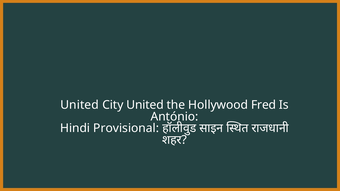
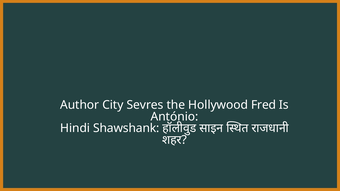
United at (80, 105): United -> Author
City United: United -> Sevres
Provisional: Provisional -> Shawshank
